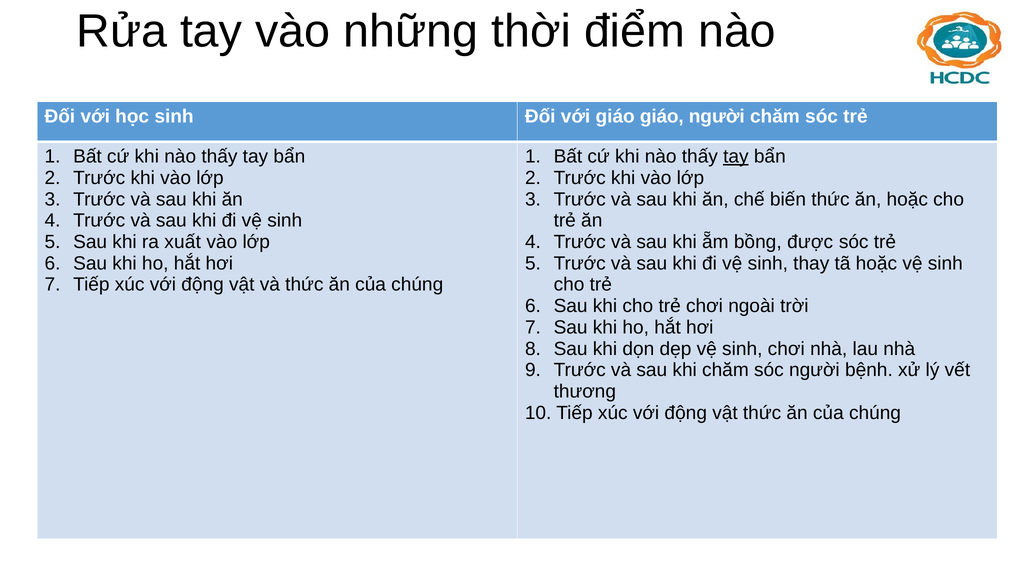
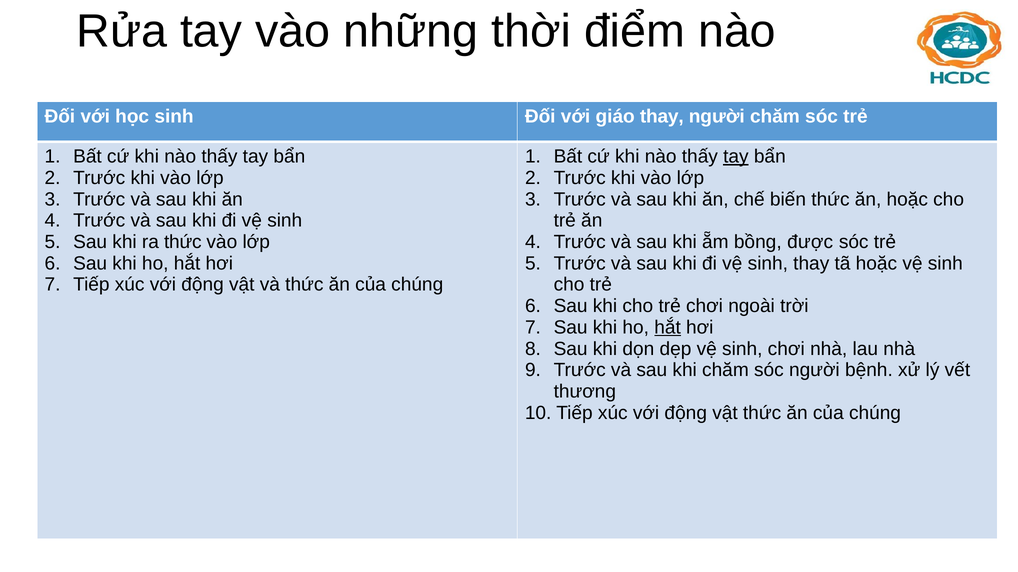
giáo giáo: giáo -> thay
ra xuất: xuất -> thức
hắt at (668, 328) underline: none -> present
